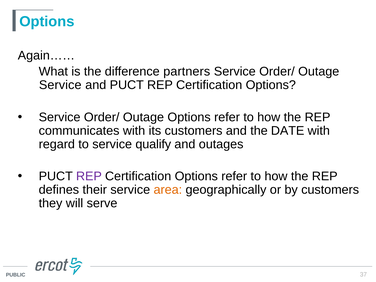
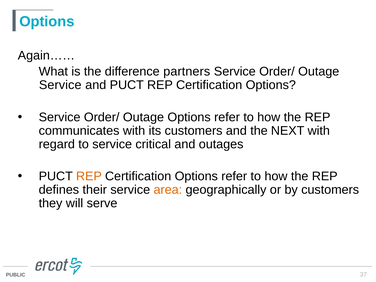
DATE: DATE -> NEXT
qualify: qualify -> critical
REP at (89, 176) colour: purple -> orange
